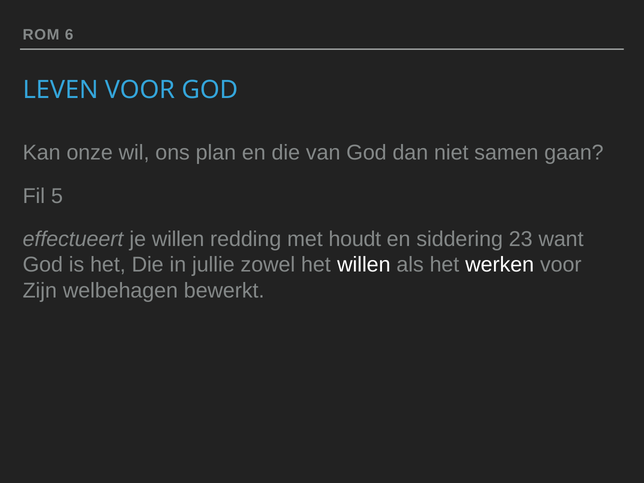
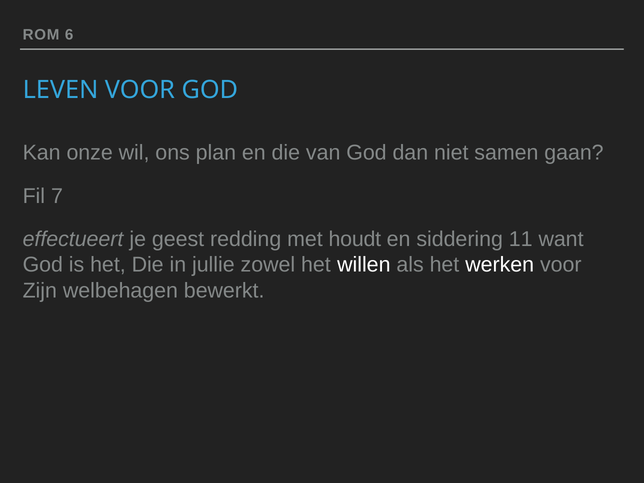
5: 5 -> 7
je willen: willen -> geest
23: 23 -> 11
